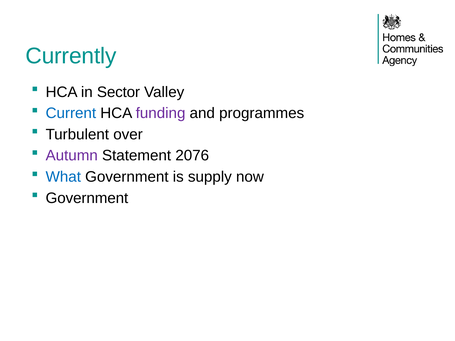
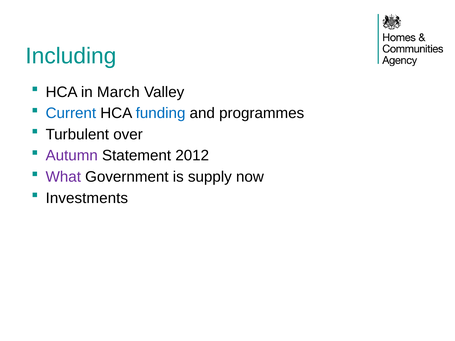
Currently: Currently -> Including
Sector: Sector -> March
funding colour: purple -> blue
2076: 2076 -> 2012
What colour: blue -> purple
Government at (87, 198): Government -> Investments
